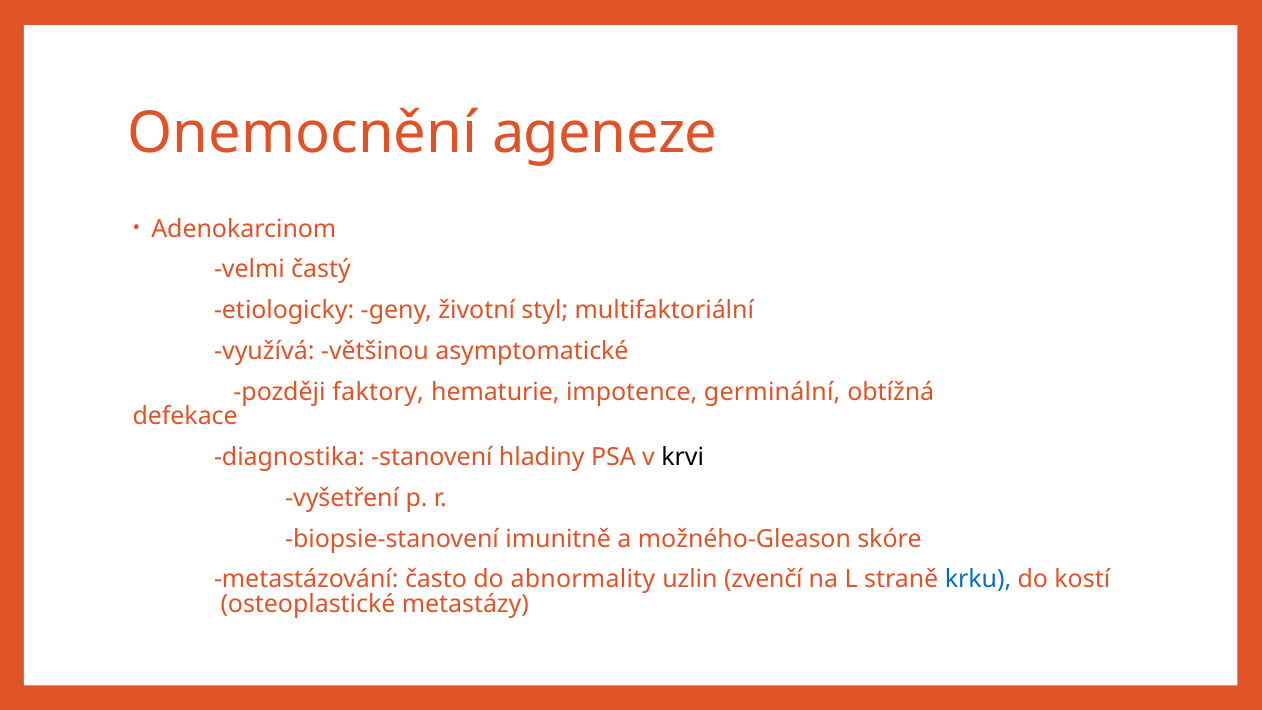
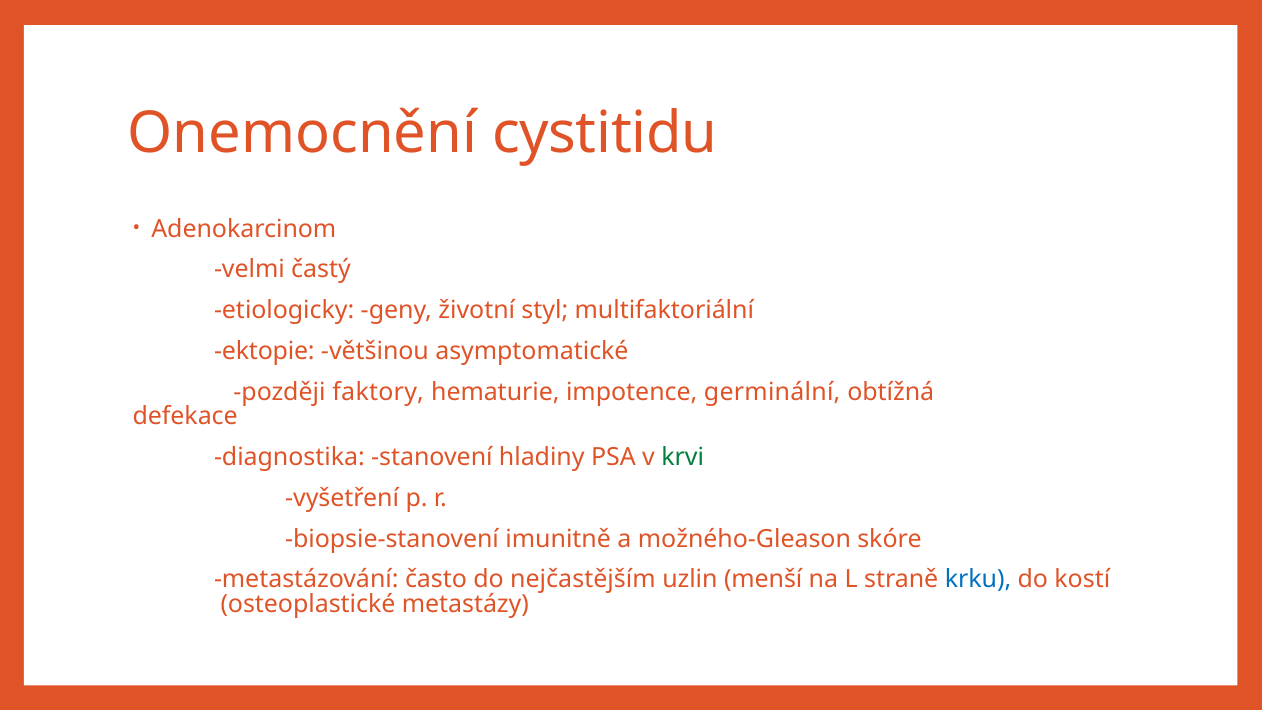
ageneze: ageneze -> cystitidu
využívá: využívá -> ektopie
krvi colour: black -> green
abnormality: abnormality -> nejčastějším
zvenčí: zvenčí -> menší
